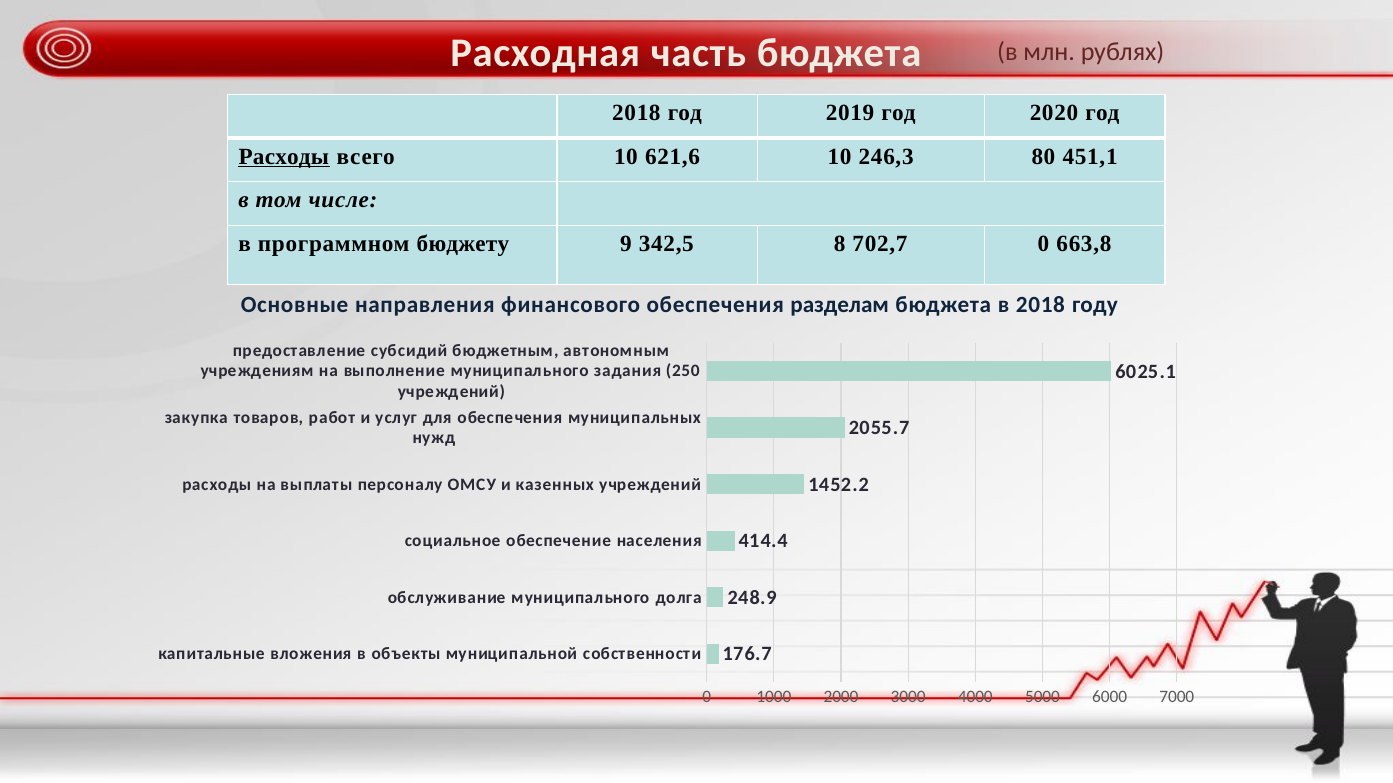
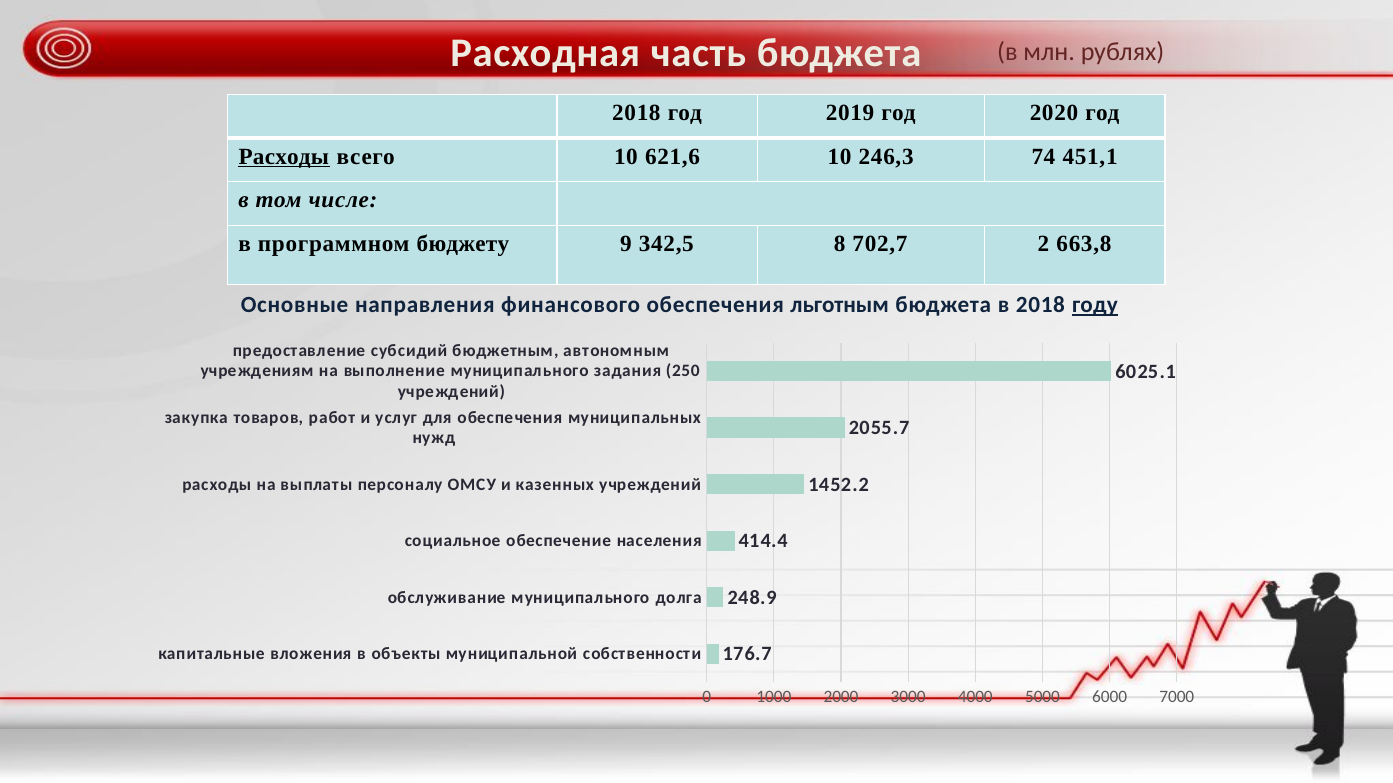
80: 80 -> 74
702,7 0: 0 -> 2
разделам: разделам -> льготным
году underline: none -> present
